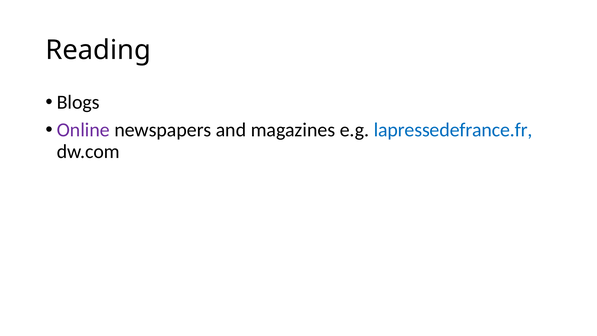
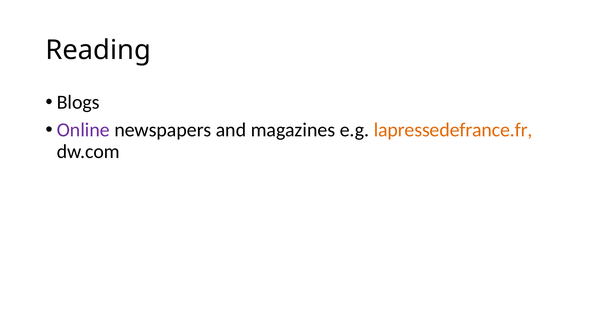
lapressedefrance.fr colour: blue -> orange
